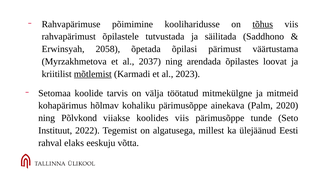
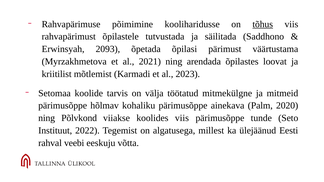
2058: 2058 -> 2093
2037: 2037 -> 2021
mõtlemist underline: present -> none
kohapärimus at (63, 106): kohapärimus -> pärimusõppe
elaks: elaks -> veebi
